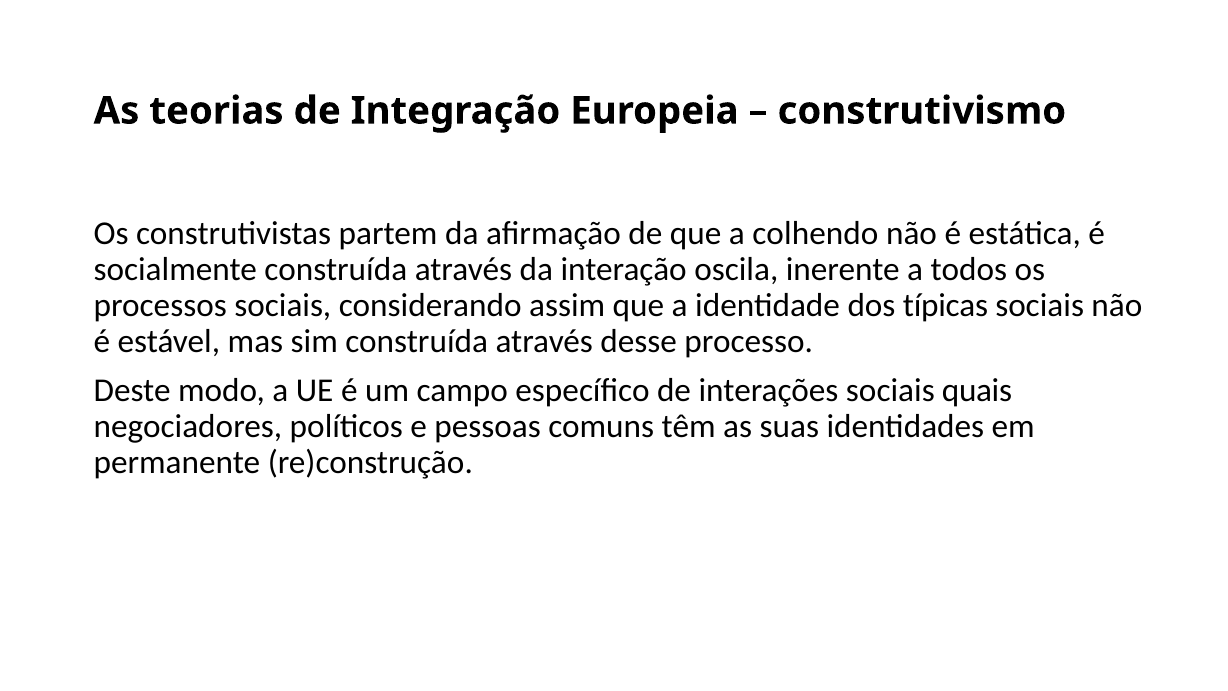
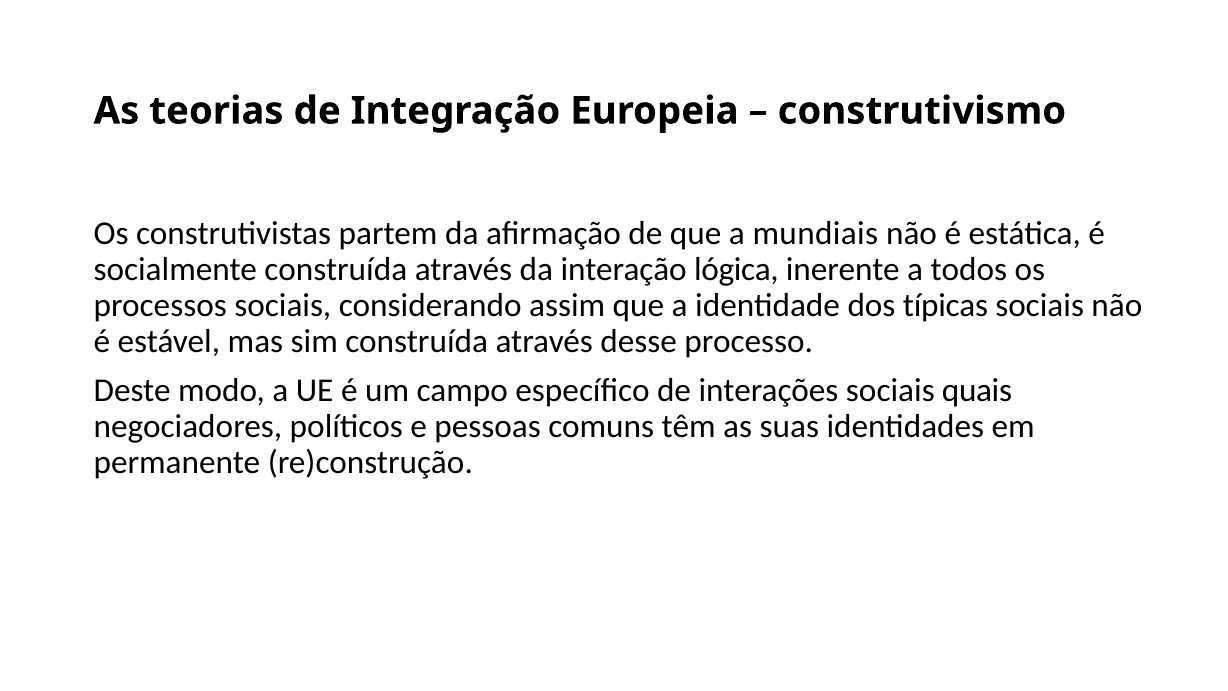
colhendo: colhendo -> mundiais
oscila: oscila -> lógica
